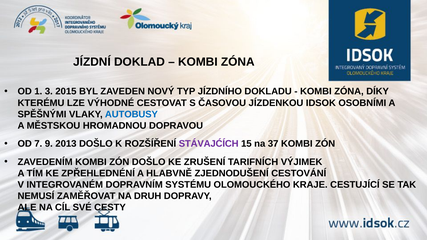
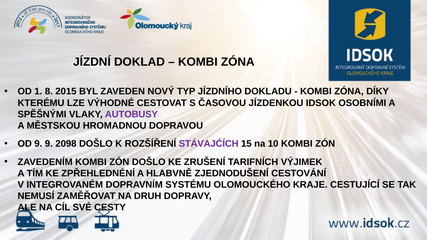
3: 3 -> 8
AUTOBUSY colour: blue -> purple
OD 7: 7 -> 9
2013: 2013 -> 2098
37: 37 -> 10
